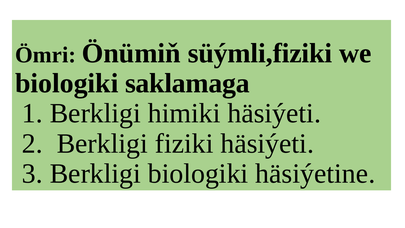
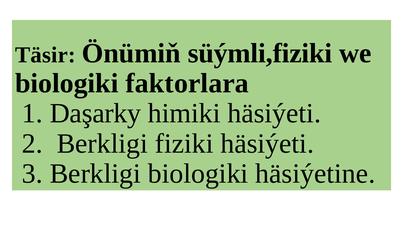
Ömri: Ömri -> Täsir
saklamaga: saklamaga -> faktorlara
1 Berkligi: Berkligi -> Daşarky
